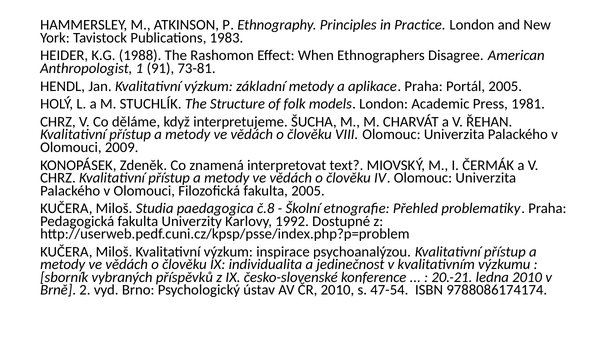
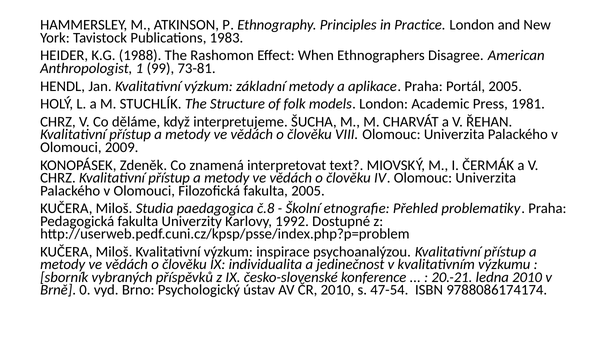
91: 91 -> 99
2: 2 -> 0
